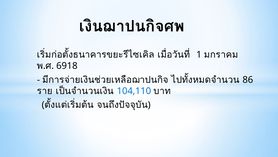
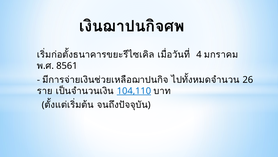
1: 1 -> 4
6918: 6918 -> 8561
86: 86 -> 26
104,110 underline: none -> present
